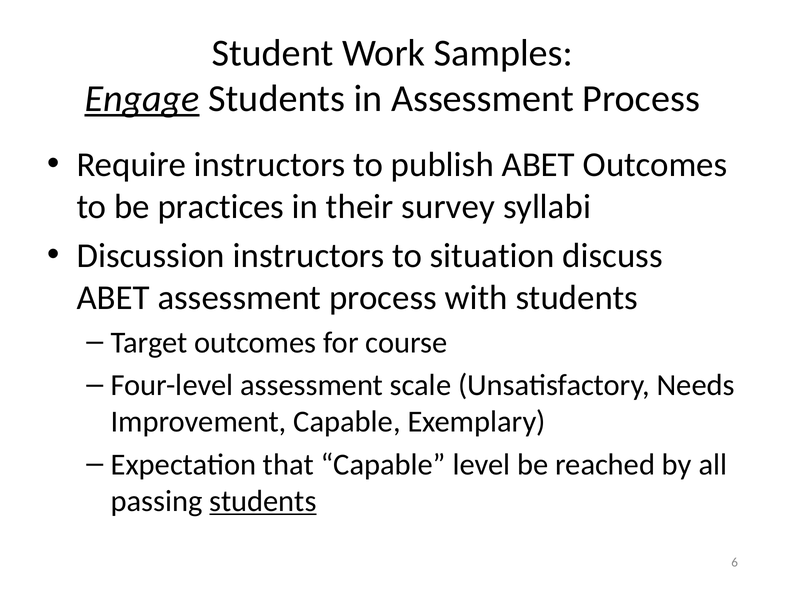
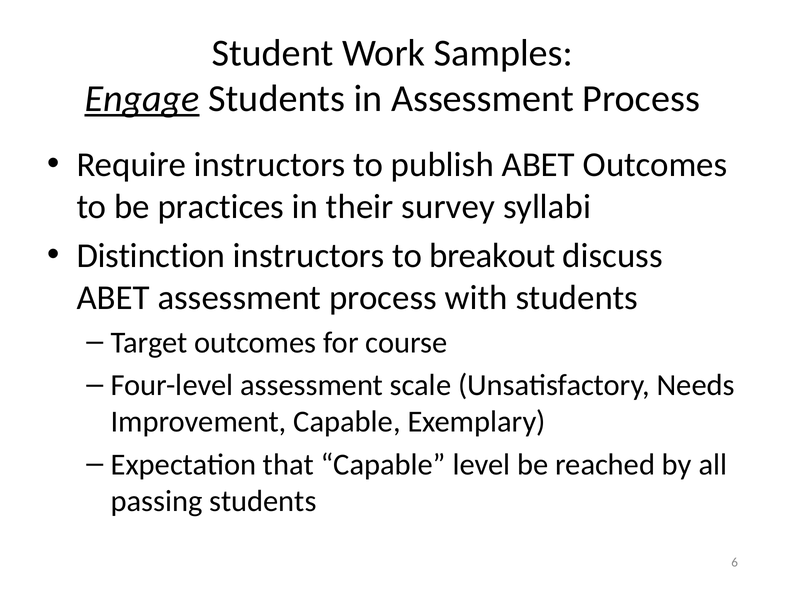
Discussion: Discussion -> Distinction
situation: situation -> breakout
students at (263, 501) underline: present -> none
